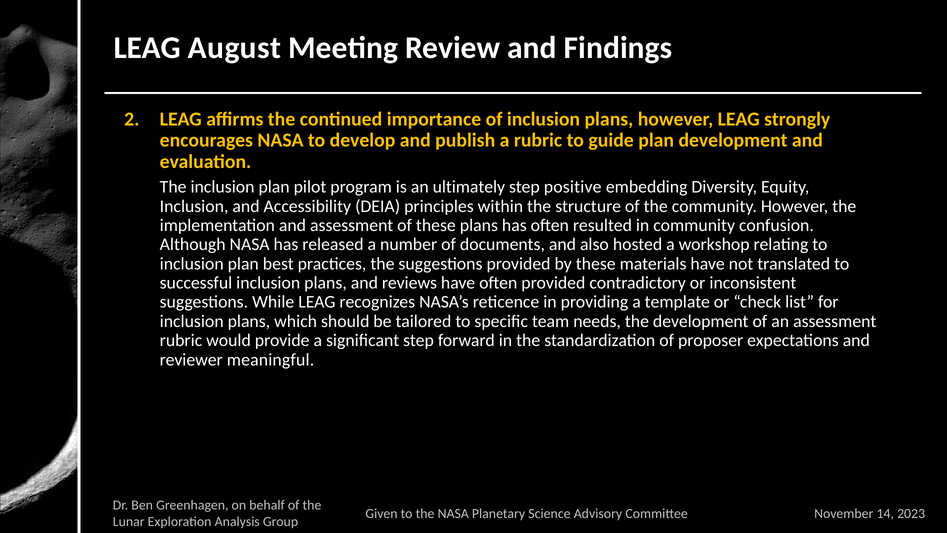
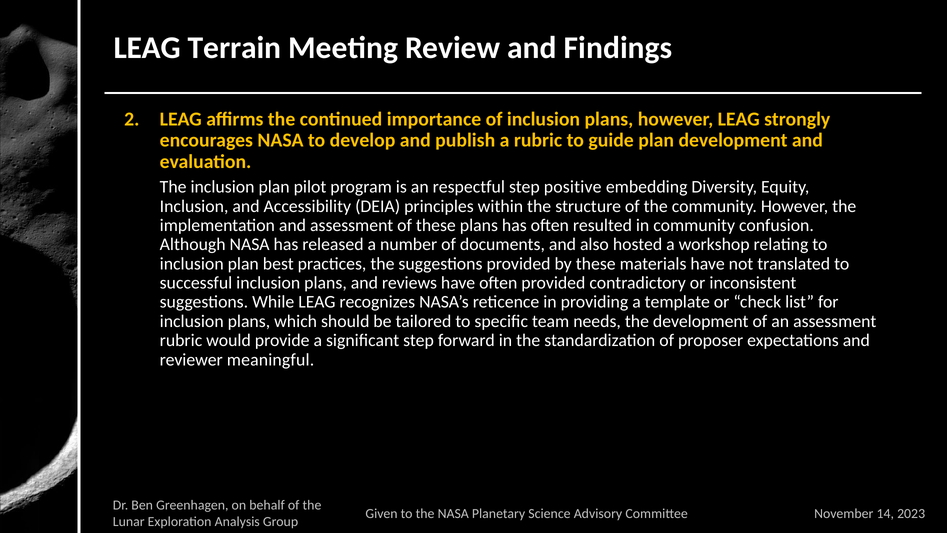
August: August -> Terrain
ultimately: ultimately -> respectful
